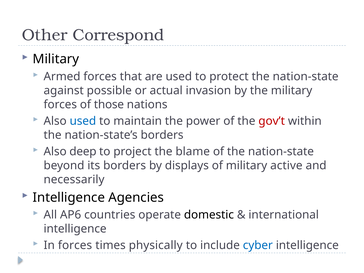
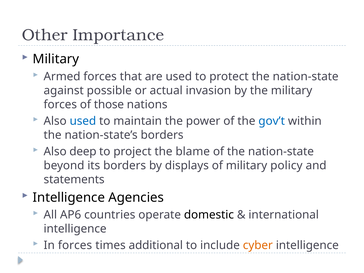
Correspond: Correspond -> Importance
gov’t colour: red -> blue
active: active -> policy
necessarily: necessarily -> statements
physically: physically -> additional
cyber colour: blue -> orange
